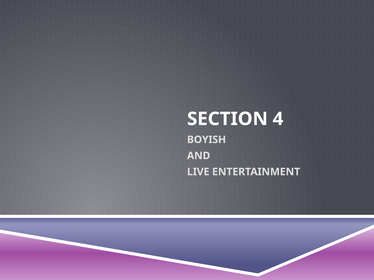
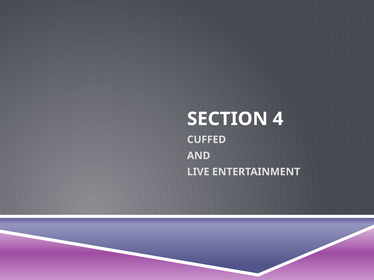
BOYISH: BOYISH -> CUFFED
